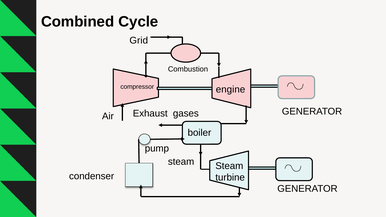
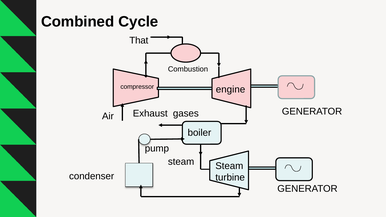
Grid: Grid -> That
